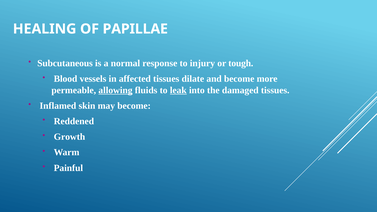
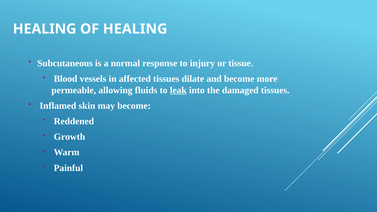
OF PAPILLAE: PAPILLAE -> HEALING
tough: tough -> tissue
allowing underline: present -> none
